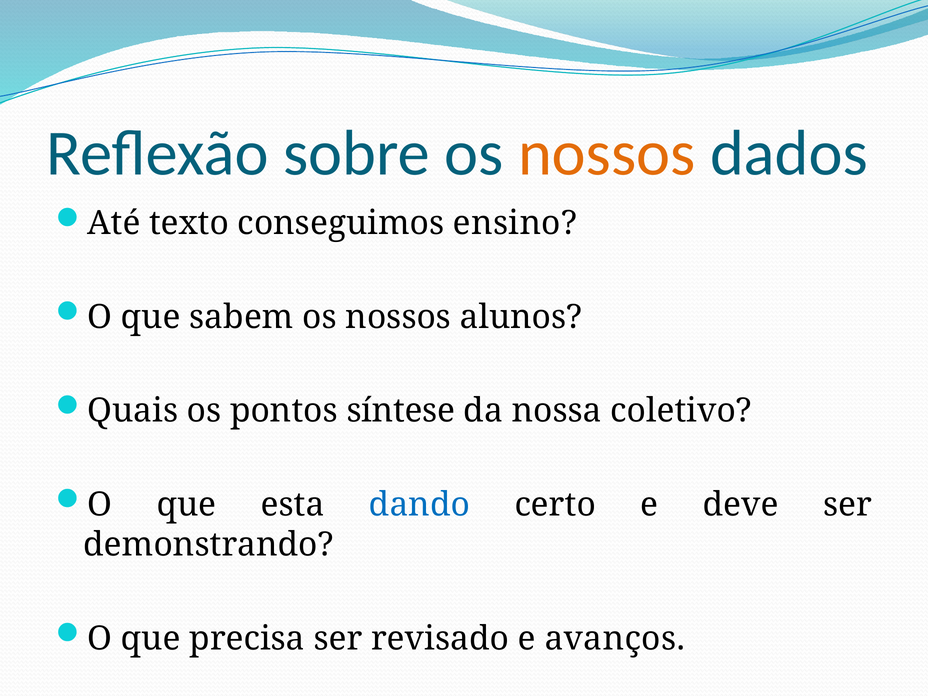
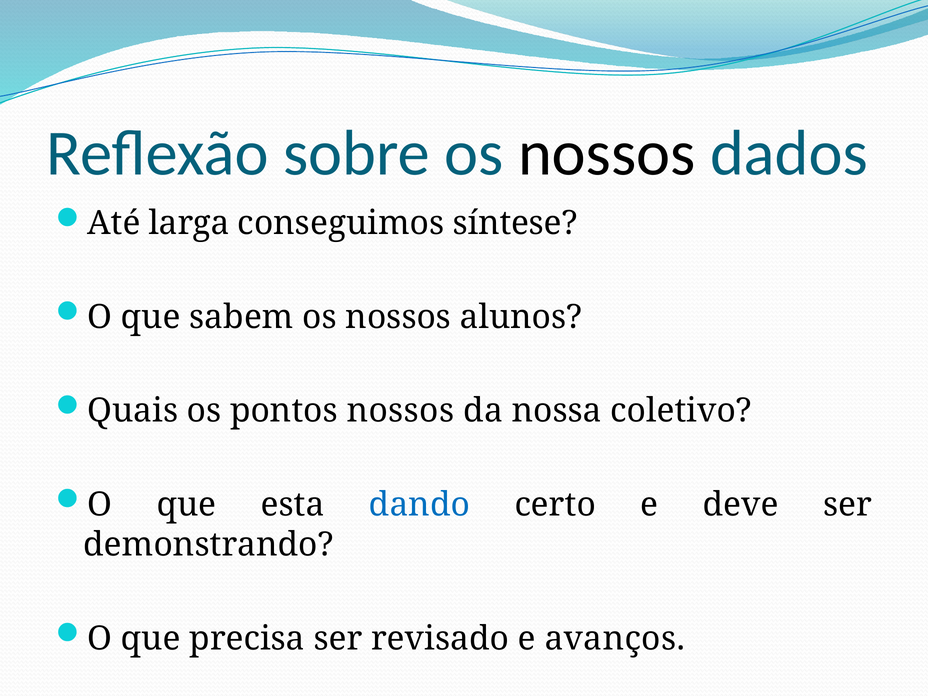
nossos at (607, 153) colour: orange -> black
texto: texto -> larga
ensino: ensino -> síntese
pontos síntese: síntese -> nossos
